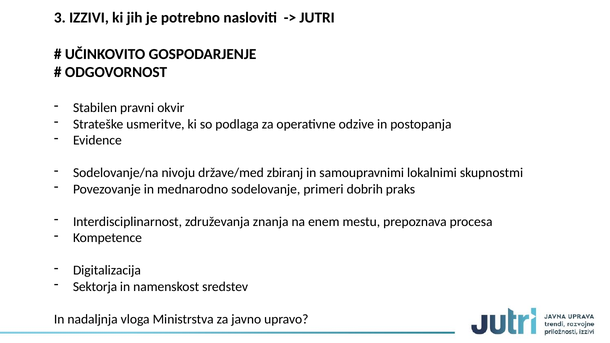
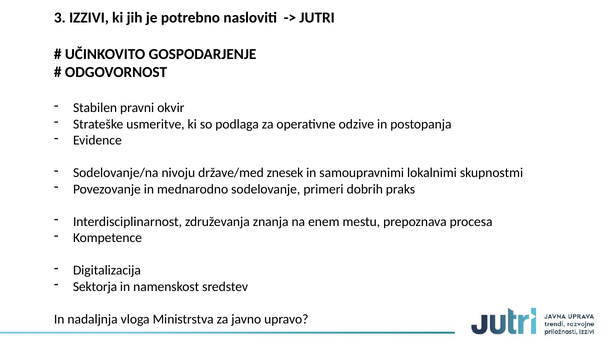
zbiranj: zbiranj -> znesek
